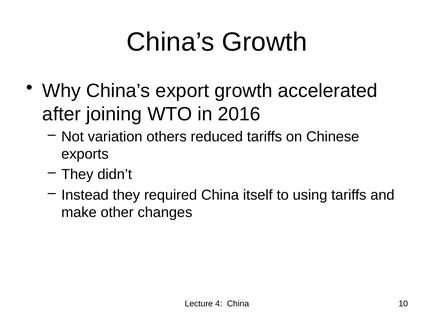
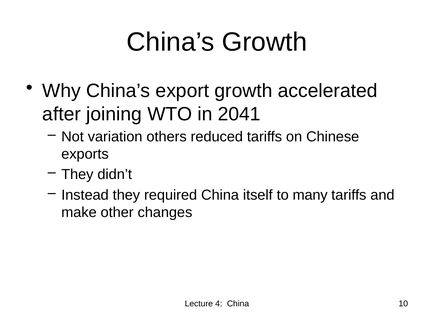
2016: 2016 -> 2041
using: using -> many
